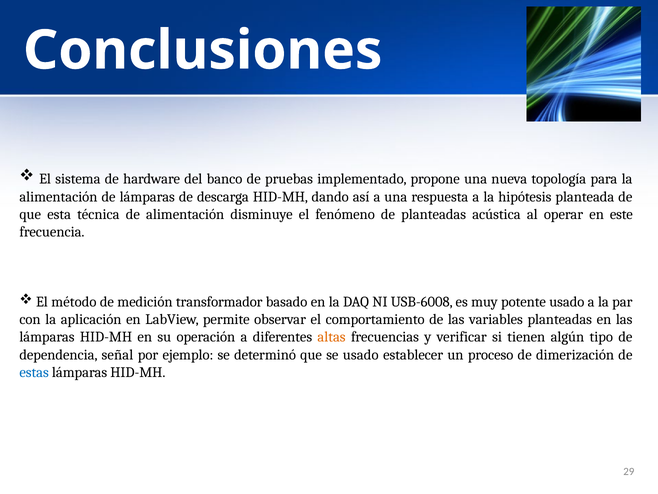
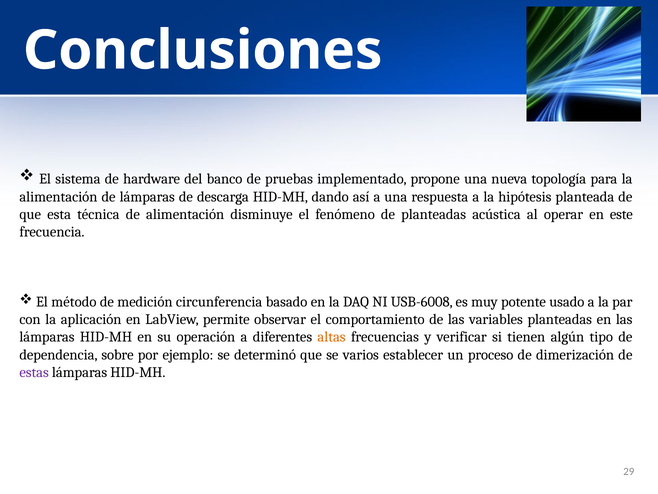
transformador: transformador -> circunferencia
señal: señal -> sobre
se usado: usado -> varios
estas colour: blue -> purple
